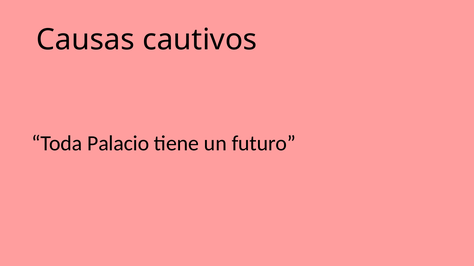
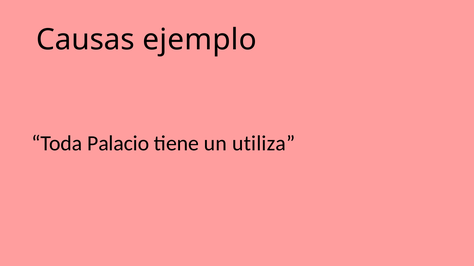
cautivos: cautivos -> ejemplo
futuro: futuro -> utiliza
